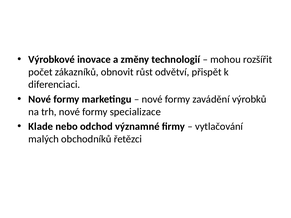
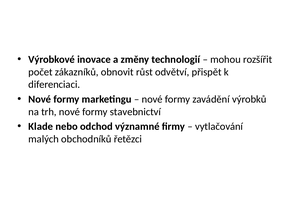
specializace: specializace -> stavebnictví
